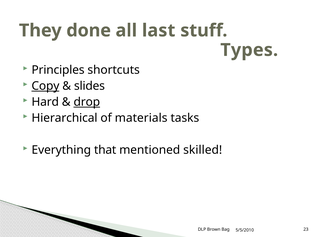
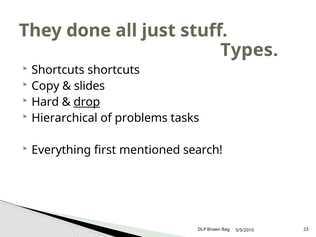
last: last -> just
Principles at (58, 70): Principles -> Shortcuts
Copy underline: present -> none
materials: materials -> problems
that: that -> first
skilled: skilled -> search
